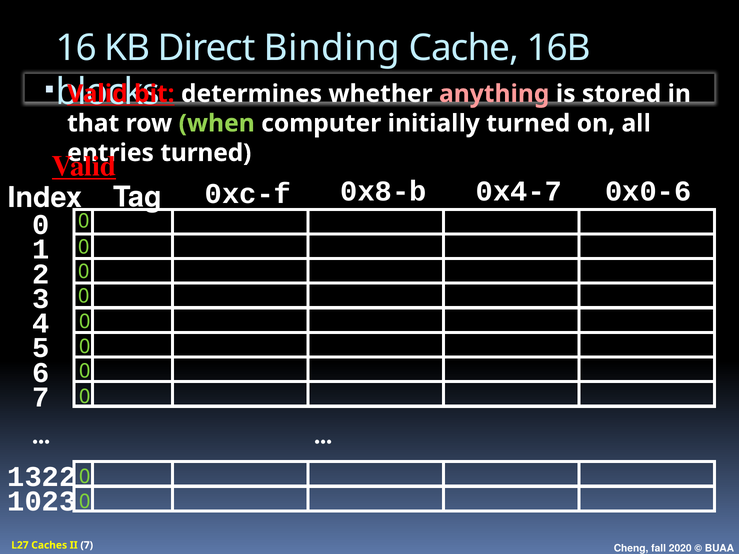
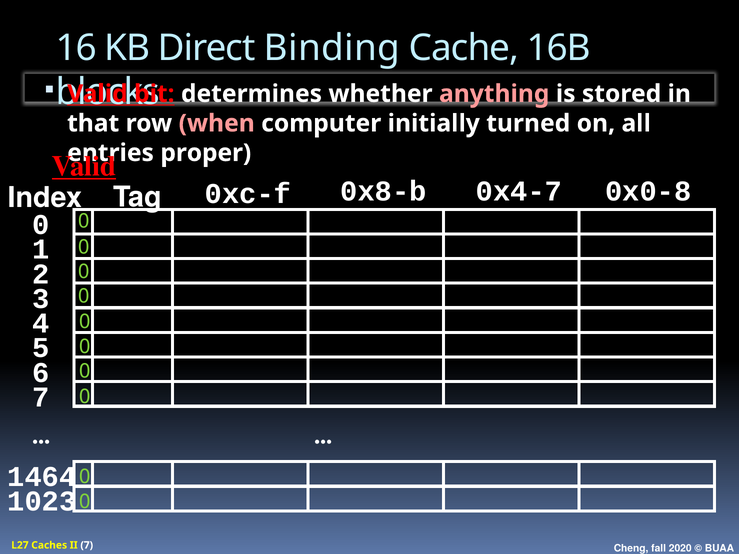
when colour: light green -> pink
turned at (206, 153): turned -> proper
0x0-6: 0x0-6 -> 0x0-8
1322: 1322 -> 1464
